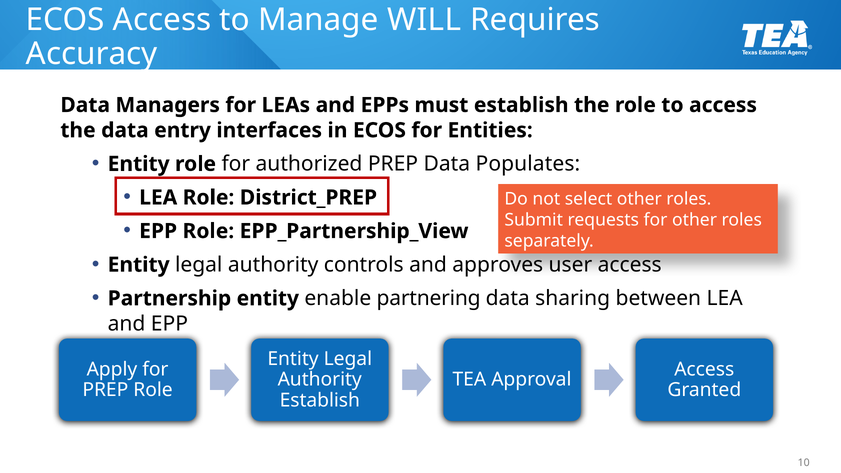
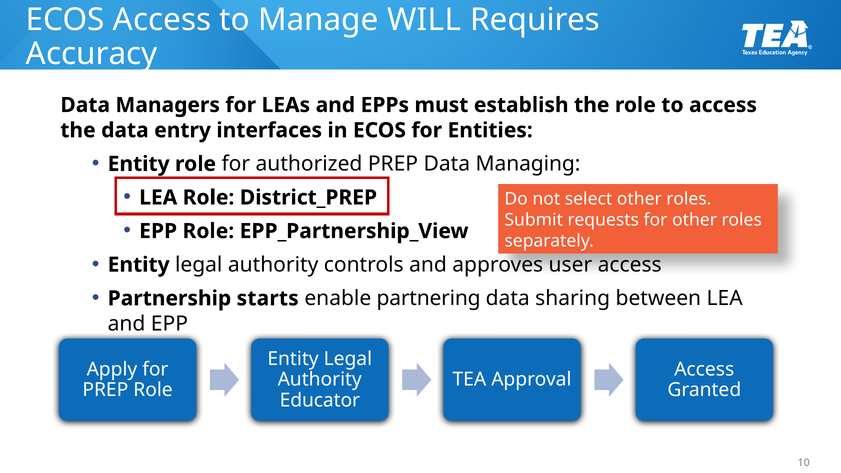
Populates: Populates -> Managing
Partnership entity: entity -> starts
Establish at (320, 400): Establish -> Educator
